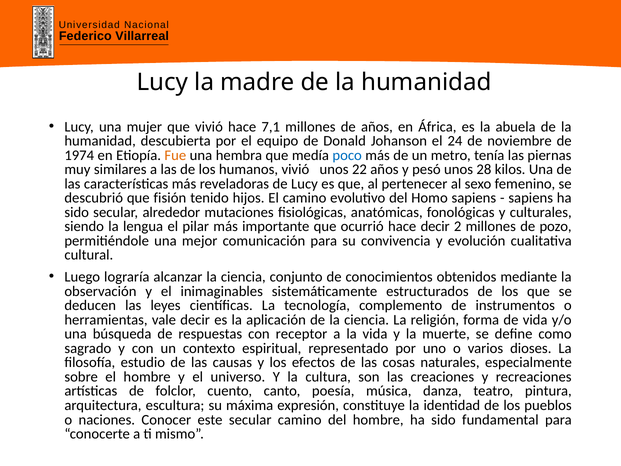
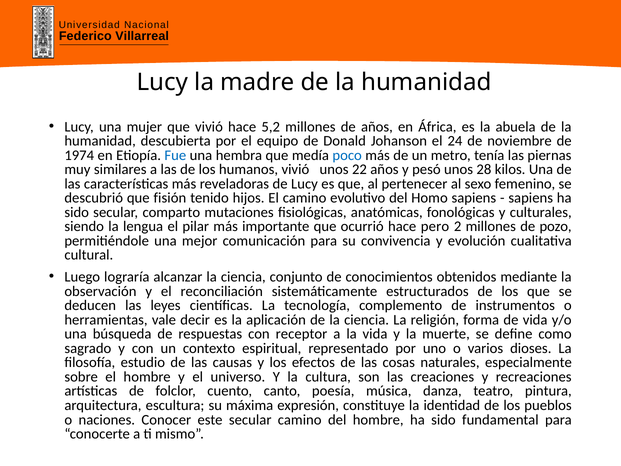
7,1: 7,1 -> 5,2
Fue colour: orange -> blue
alrededor: alrededor -> comparto
hace decir: decir -> pero
inimaginables: inimaginables -> reconciliación
